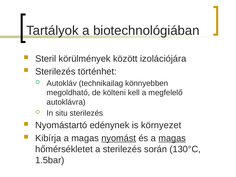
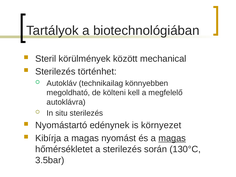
izolációjára: izolációjára -> mechanical
nyomást underline: present -> none
1.5bar: 1.5bar -> 3.5bar
